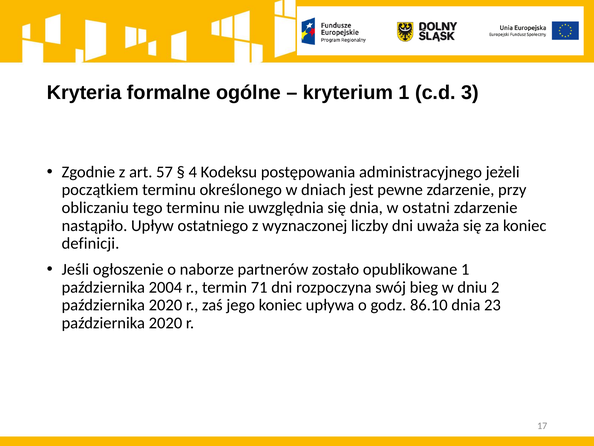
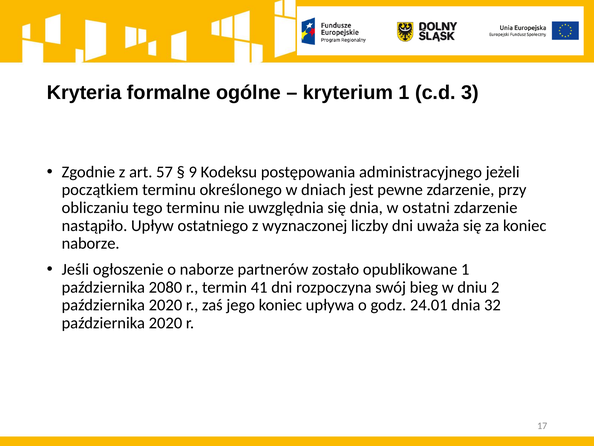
4: 4 -> 9
definicji at (90, 243): definicji -> naborze
2004: 2004 -> 2080
71: 71 -> 41
86.10: 86.10 -> 24.01
23: 23 -> 32
